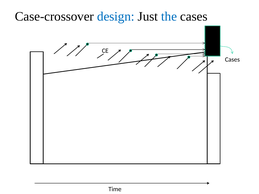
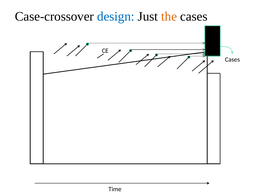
the colour: blue -> orange
